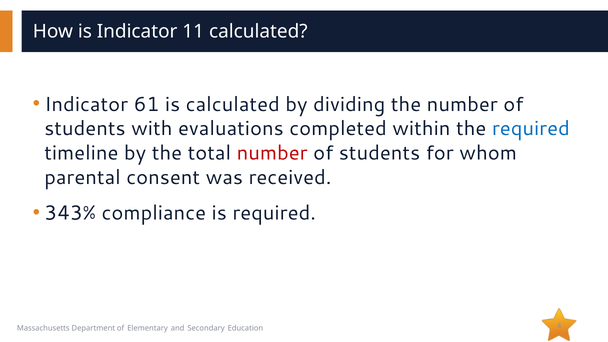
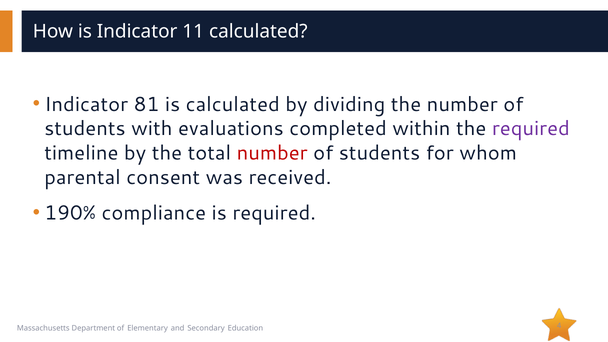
61: 61 -> 81
required at (531, 129) colour: blue -> purple
343%: 343% -> 190%
